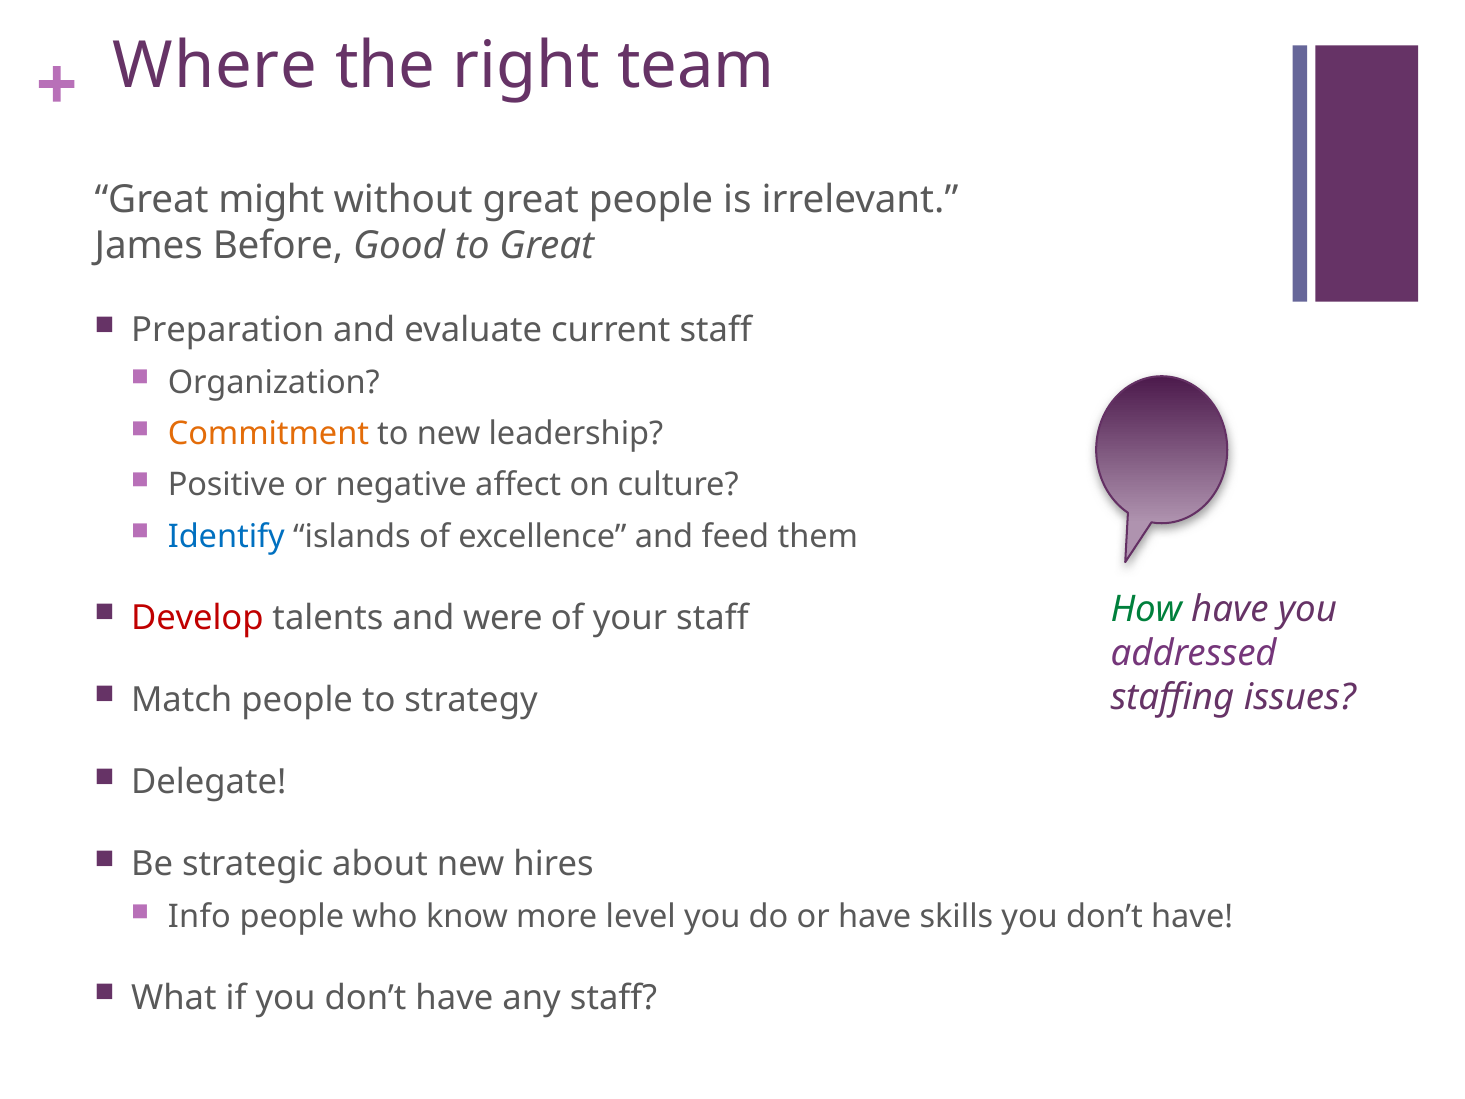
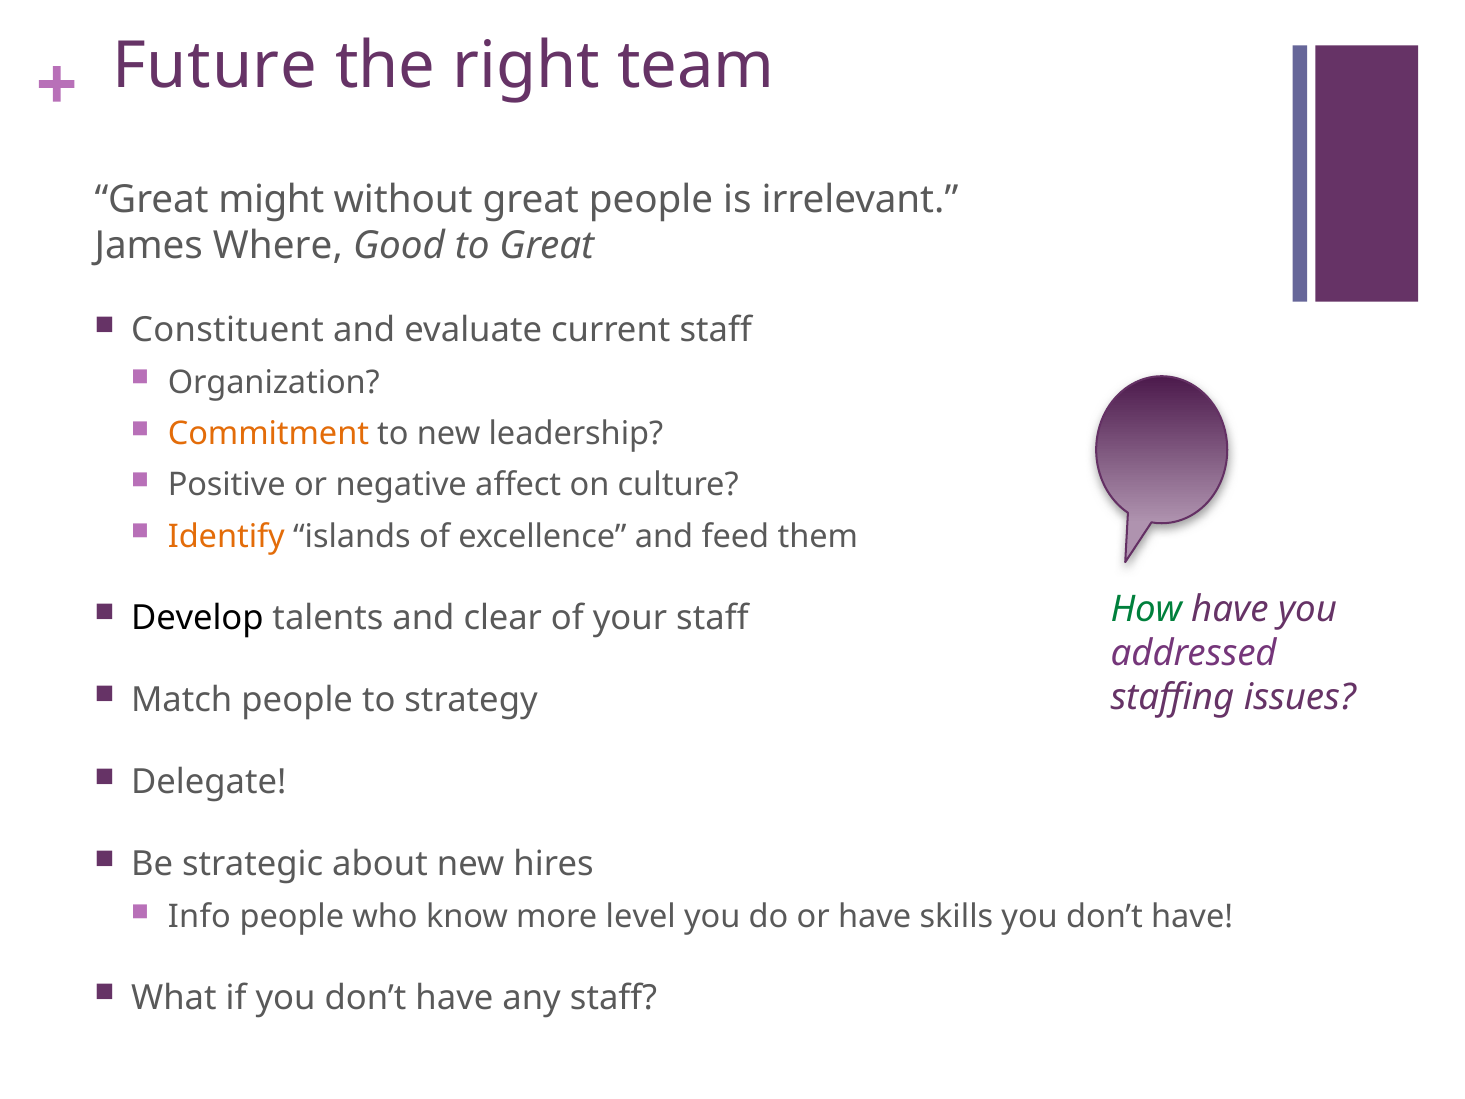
Where: Where -> Future
Before: Before -> Where
Preparation: Preparation -> Constituent
Identify colour: blue -> orange
Develop colour: red -> black
were: were -> clear
